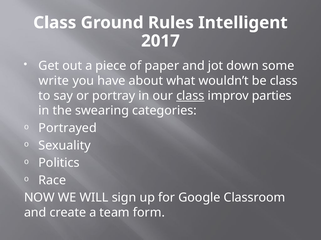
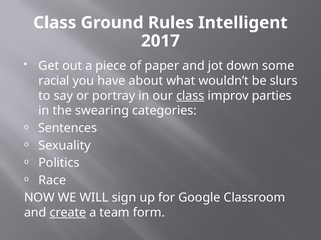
write: write -> racial
be class: class -> slurs
Portrayed: Portrayed -> Sentences
create underline: none -> present
